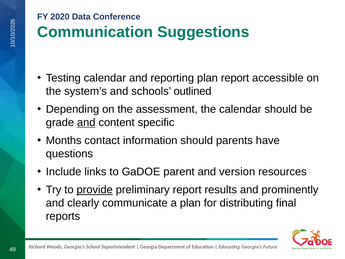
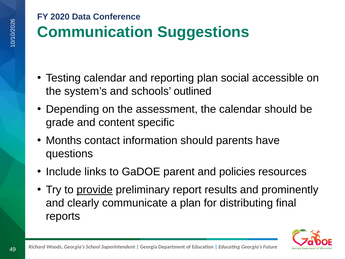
plan report: report -> social
and at (86, 122) underline: present -> none
version: version -> policies
